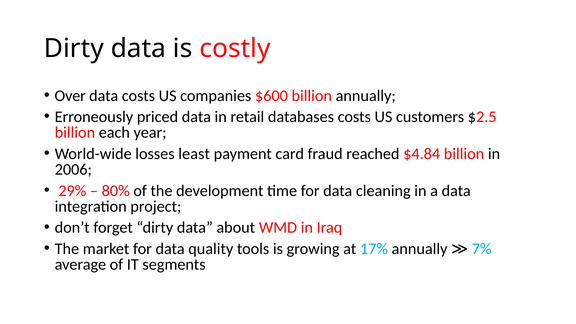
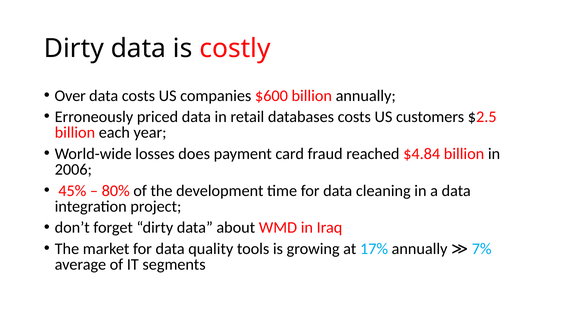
least: least -> does
29%: 29% -> 45%
